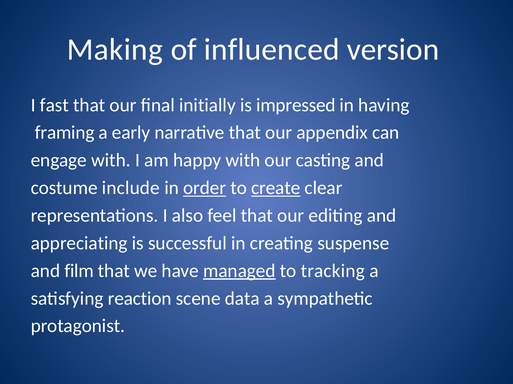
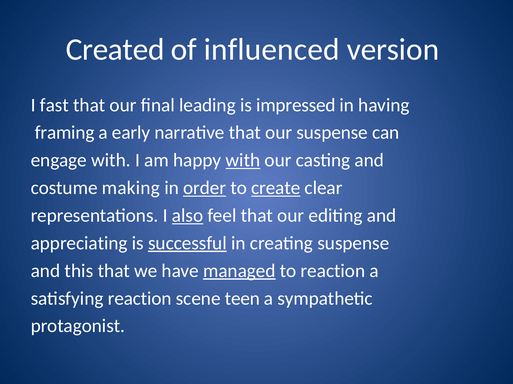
Making: Making -> Created
initially: initially -> leading
our appendix: appendix -> suspense
with at (243, 161) underline: none -> present
include: include -> making
also underline: none -> present
successful underline: none -> present
film: film -> this
to tracking: tracking -> reaction
data: data -> teen
